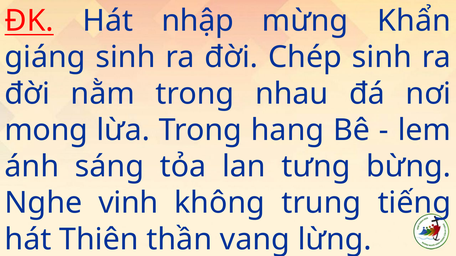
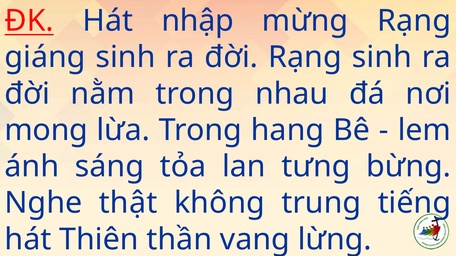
mừng Khẩn: Khẩn -> Rạng
đời Chép: Chép -> Rạng
vinh: vinh -> thật
